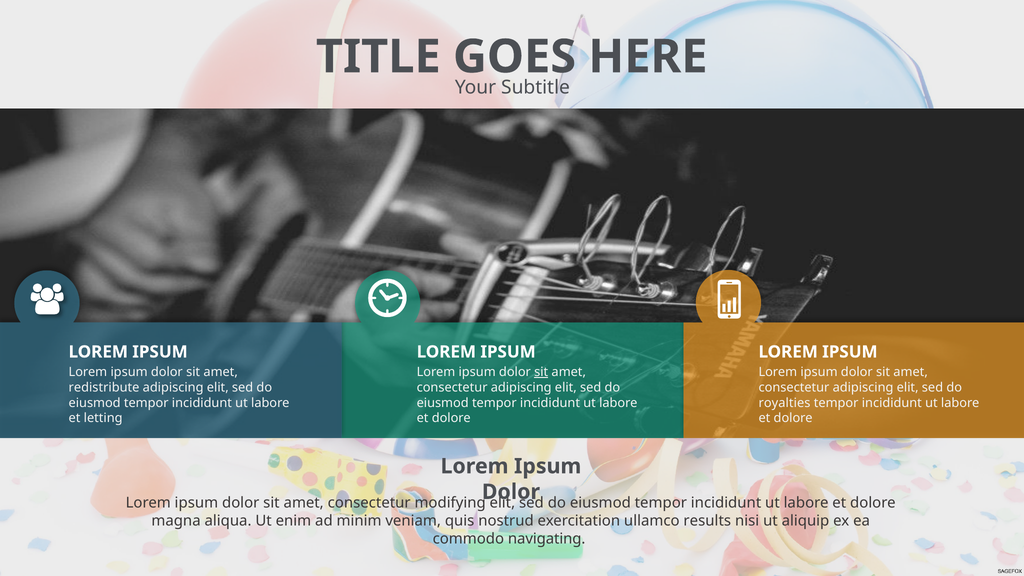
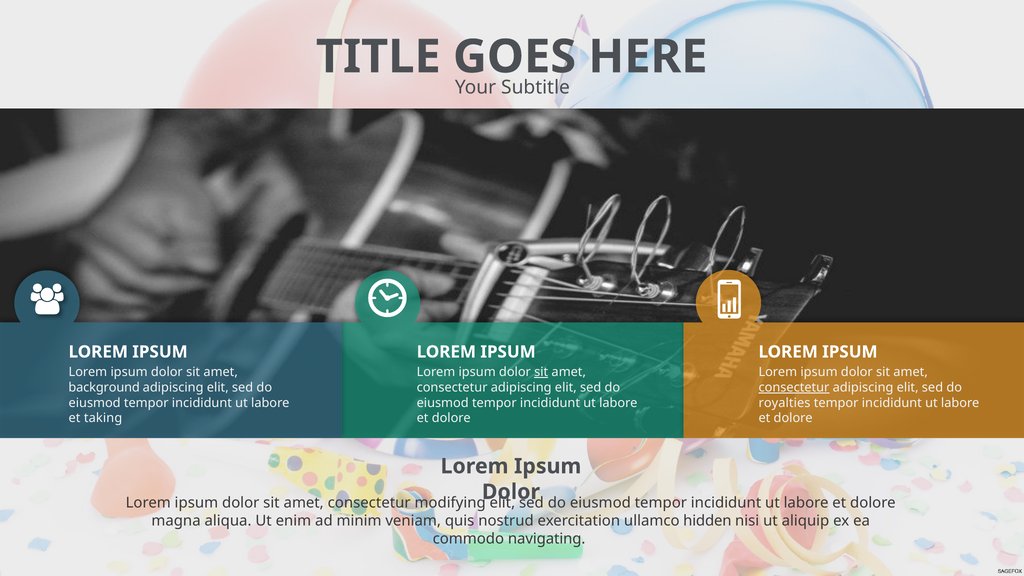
redistribute: redistribute -> background
consectetur at (794, 387) underline: none -> present
letting: letting -> taking
results: results -> hidden
